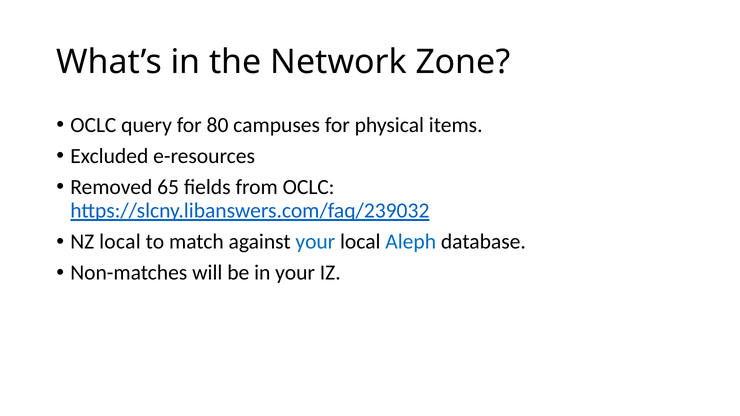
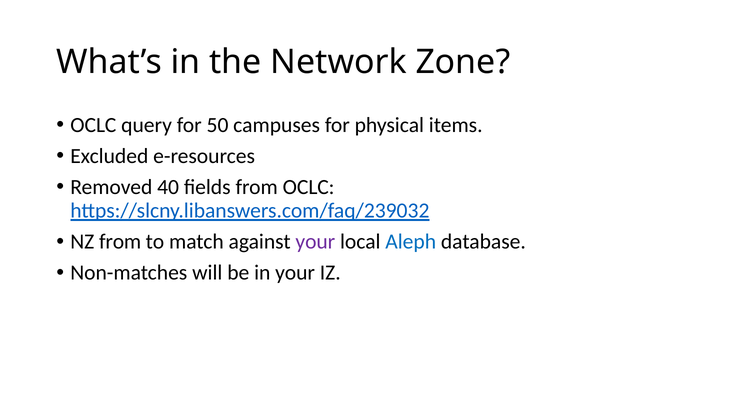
80: 80 -> 50
65: 65 -> 40
NZ local: local -> from
your at (315, 242) colour: blue -> purple
